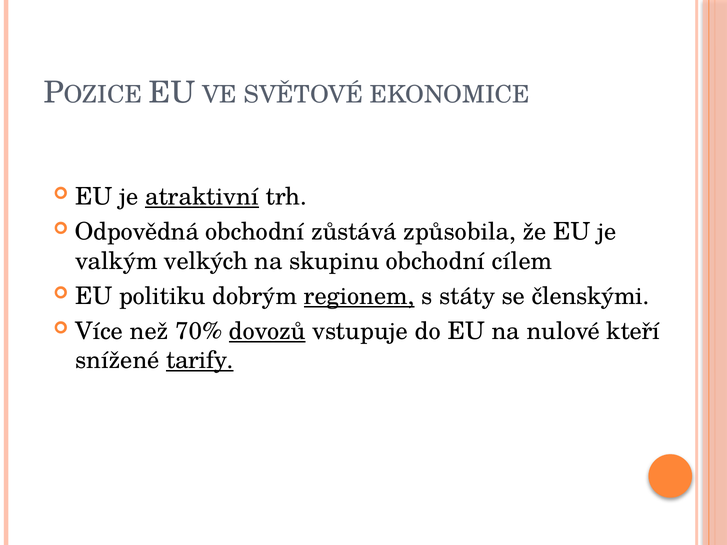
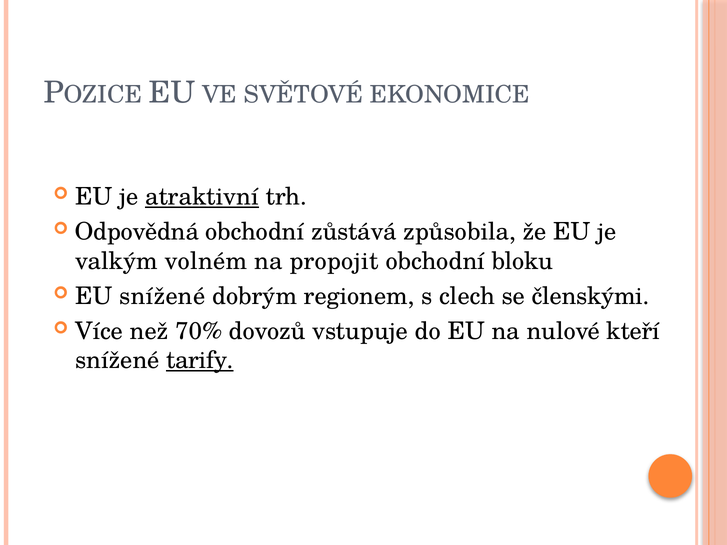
velkých: velkých -> volném
skupinu: skupinu -> propojit
cílem: cílem -> bloku
EU politiku: politiku -> snížené
regionem underline: present -> none
státy: státy -> clech
dovozů underline: present -> none
